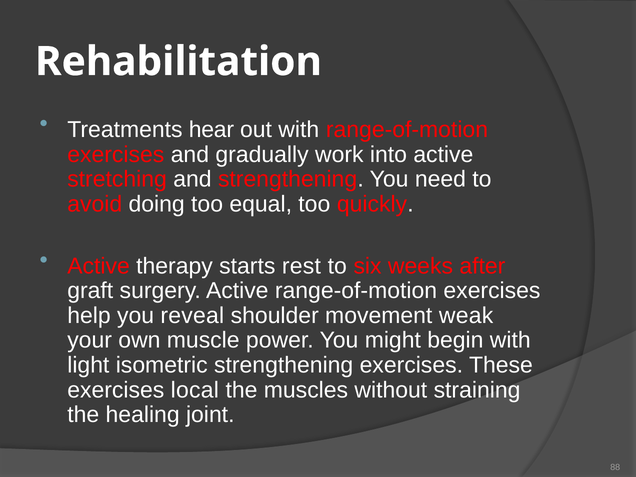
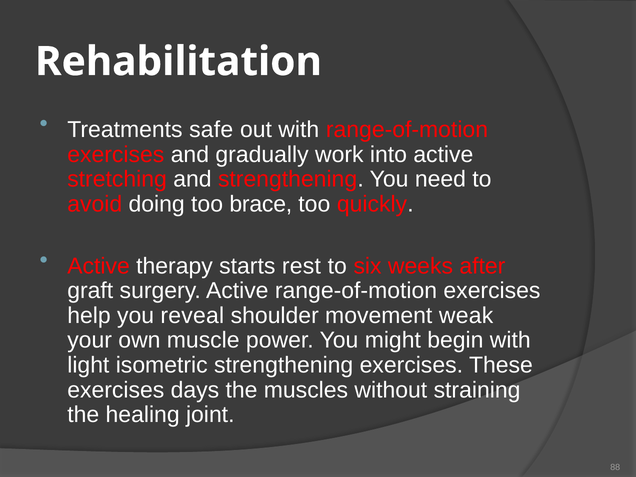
hear: hear -> safe
equal: equal -> brace
local: local -> days
